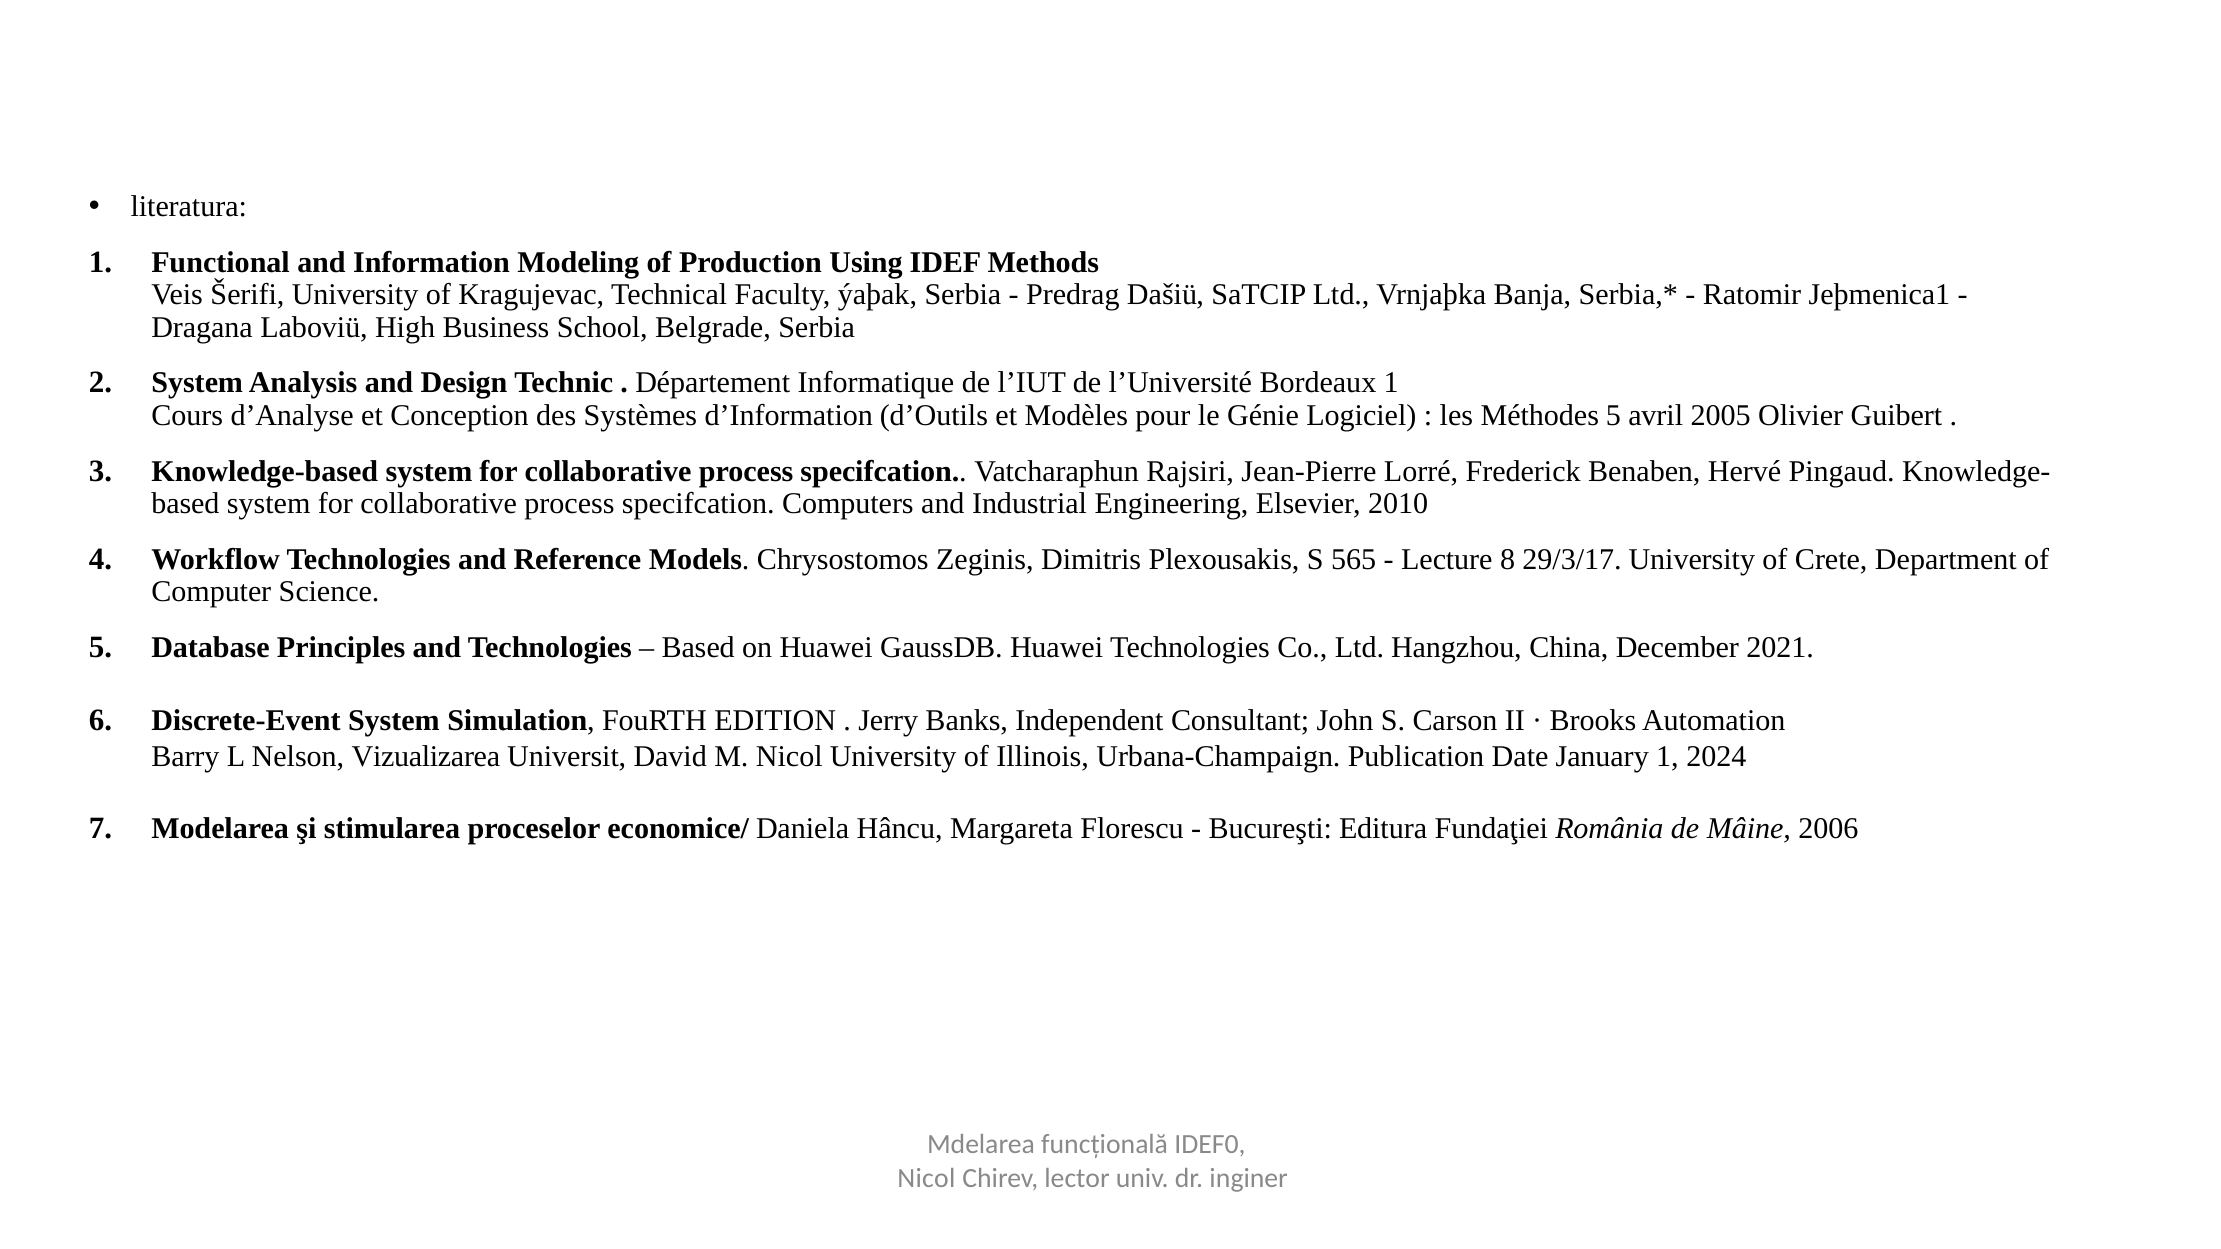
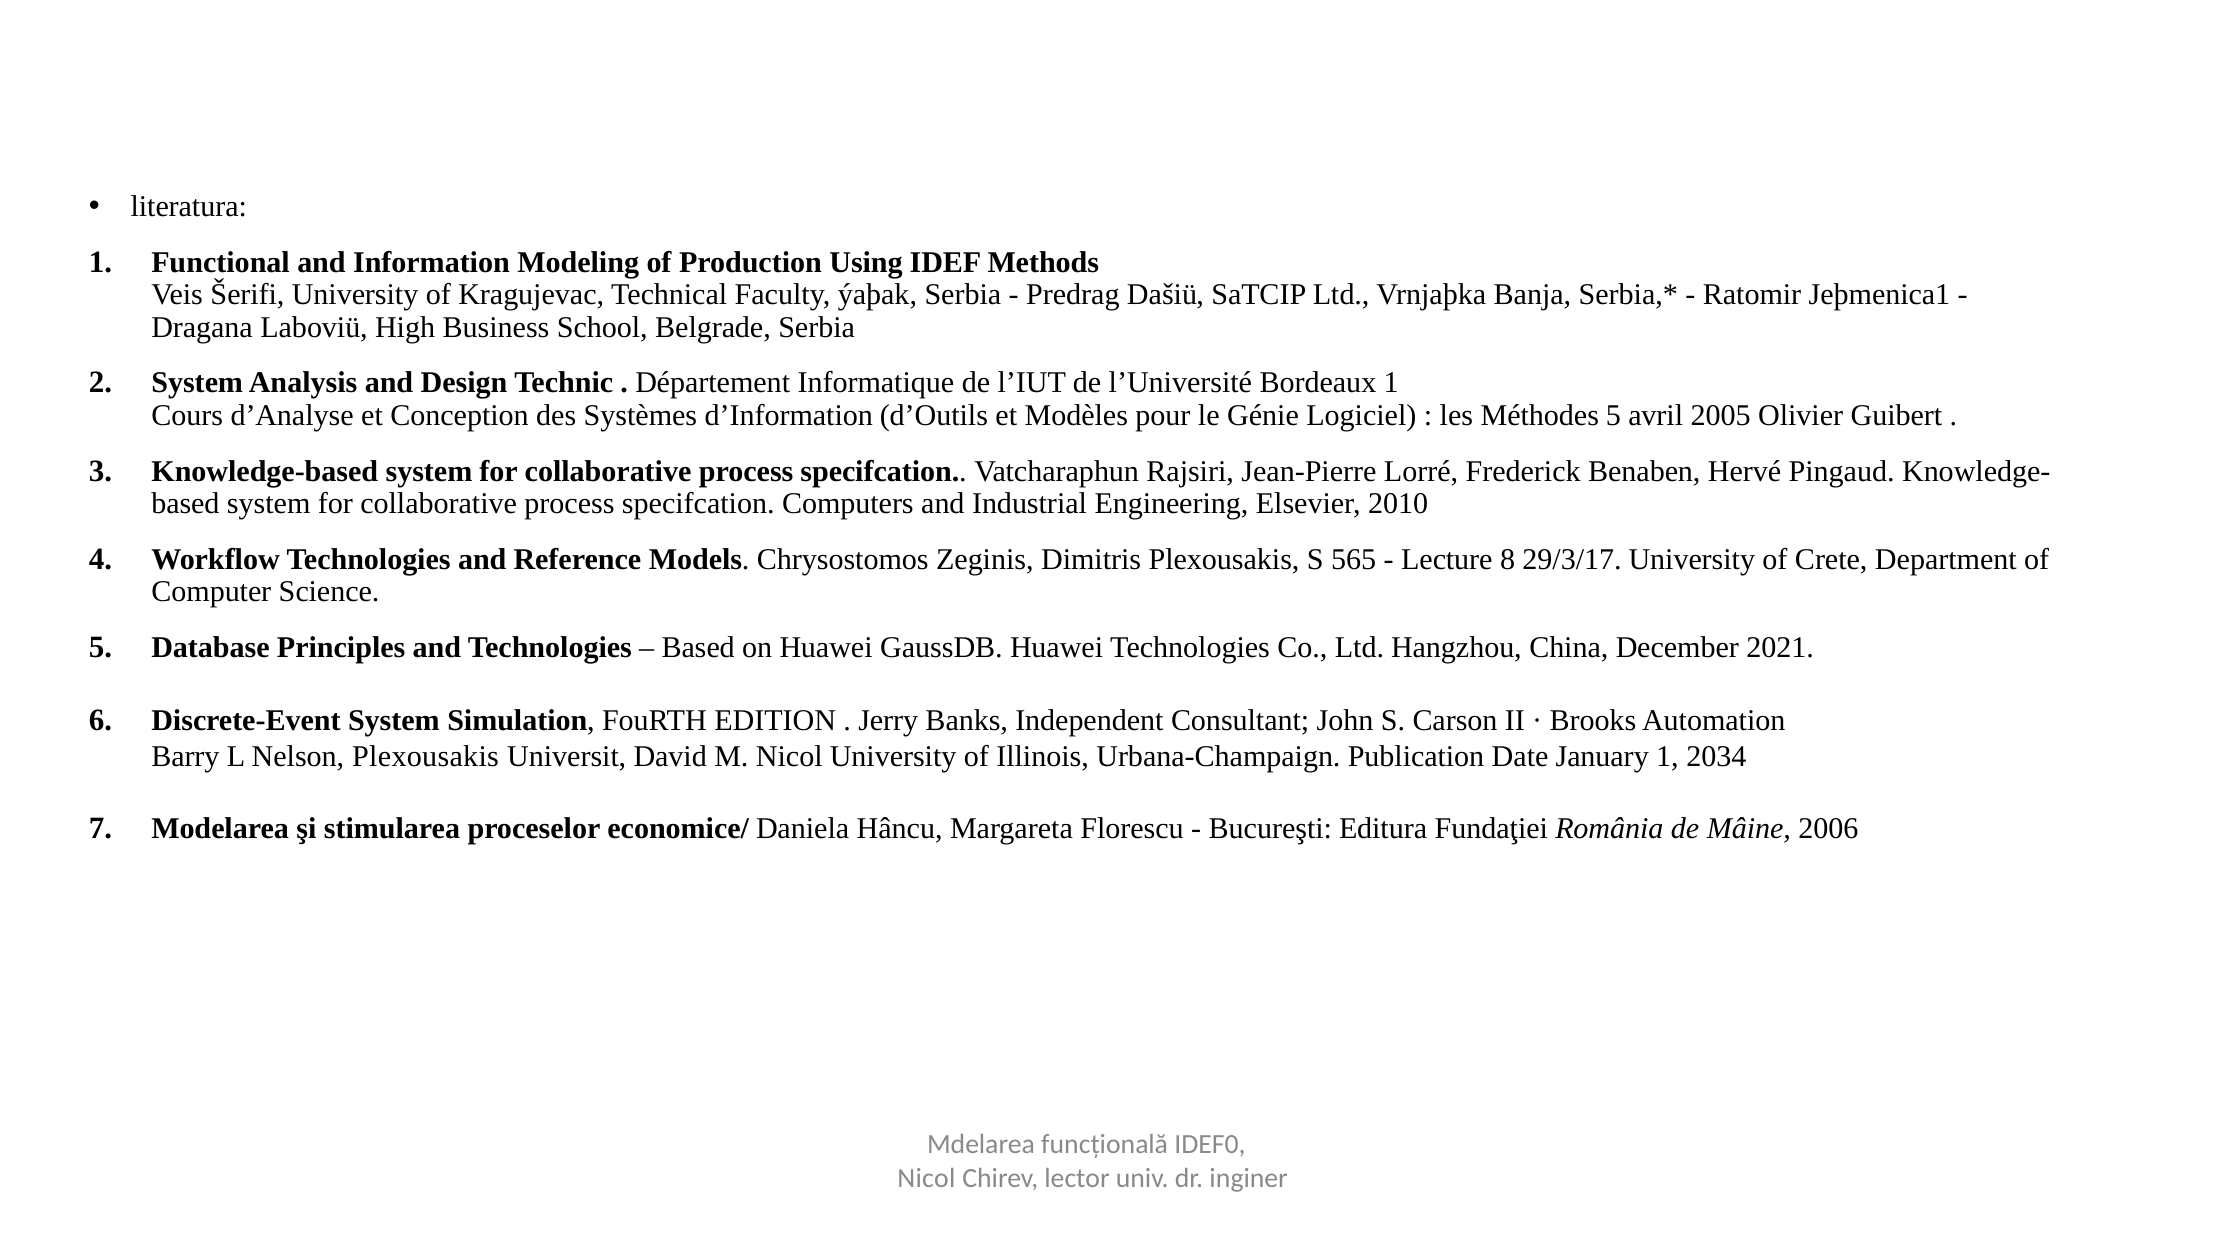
Nelson Vizualizarea: Vizualizarea -> Plexousakis
2024: 2024 -> 2034
